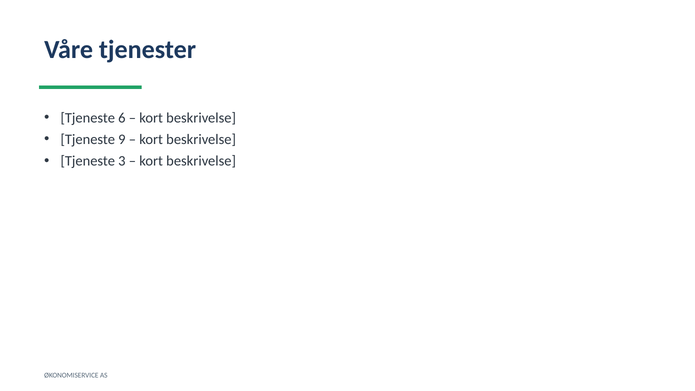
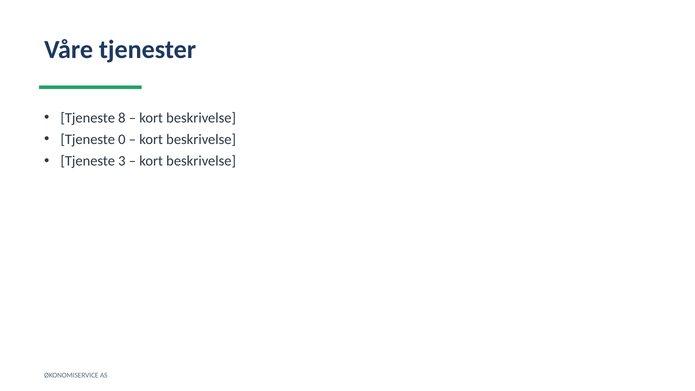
6: 6 -> 8
9: 9 -> 0
